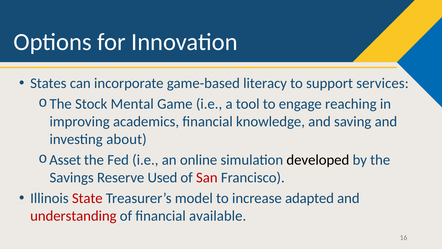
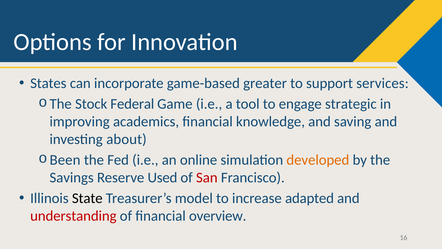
literacy: literacy -> greater
Mental: Mental -> Federal
reaching: reaching -> strategic
Asset: Asset -> Been
developed colour: black -> orange
State colour: red -> black
available: available -> overview
